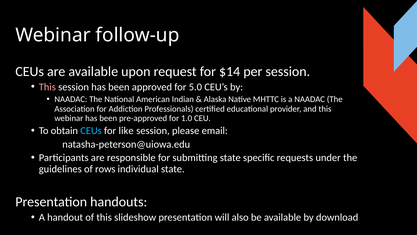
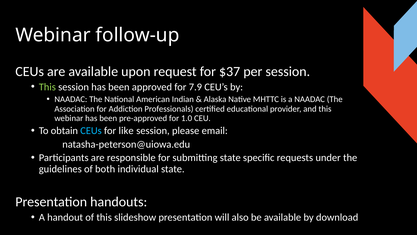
$14: $14 -> $37
This at (47, 87) colour: pink -> light green
5.0: 5.0 -> 7.9
rows: rows -> both
